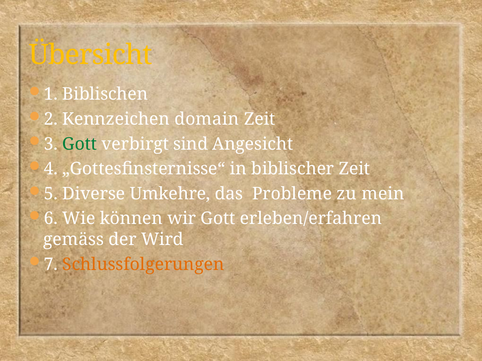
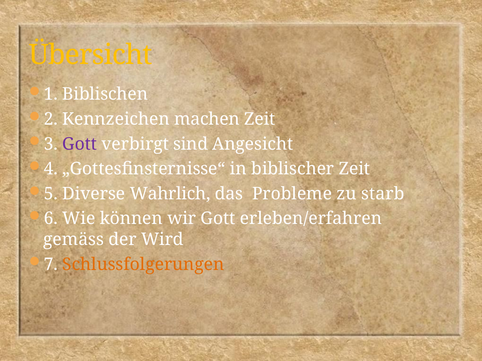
domain: domain -> machen
Gott at (80, 144) colour: green -> purple
Umkehre: Umkehre -> Wahrlich
mein: mein -> starb
